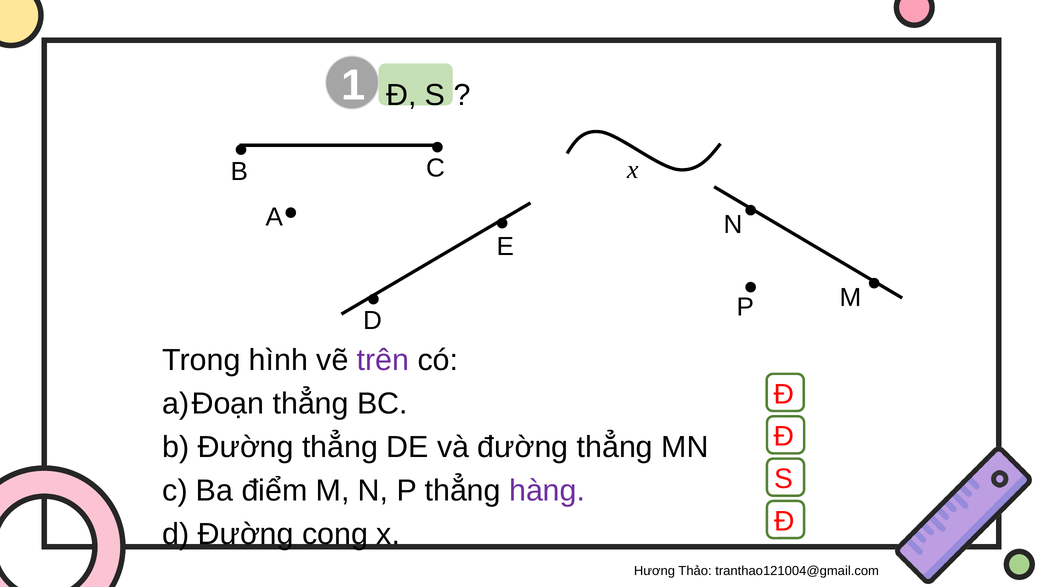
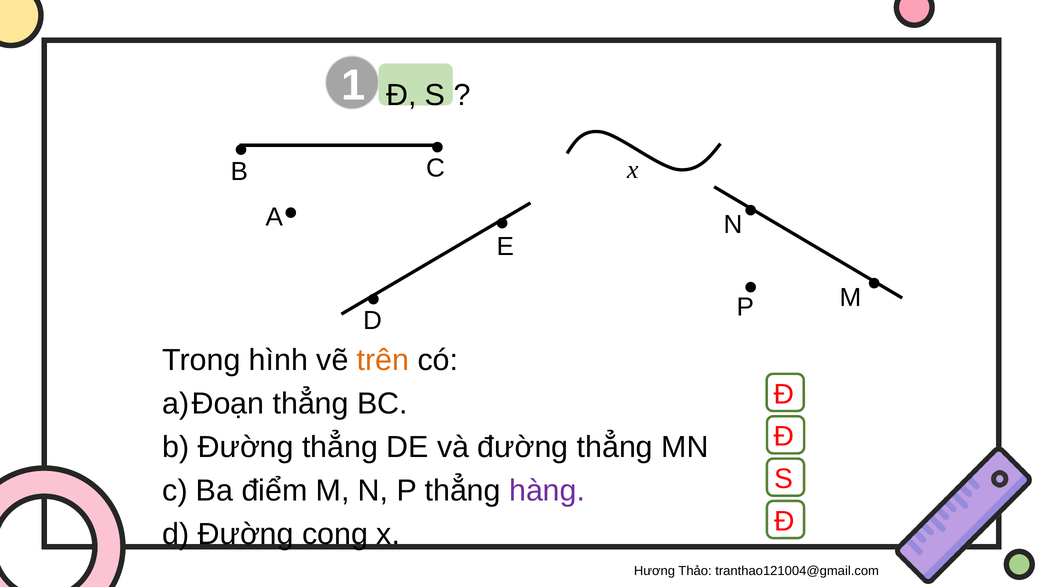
trên colour: purple -> orange
